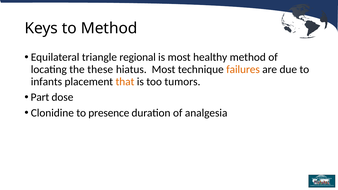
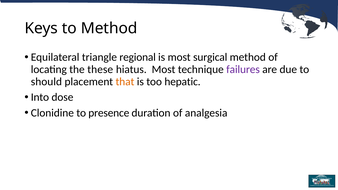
healthy: healthy -> surgical
failures colour: orange -> purple
infants: infants -> should
tumors: tumors -> hepatic
Part: Part -> Into
